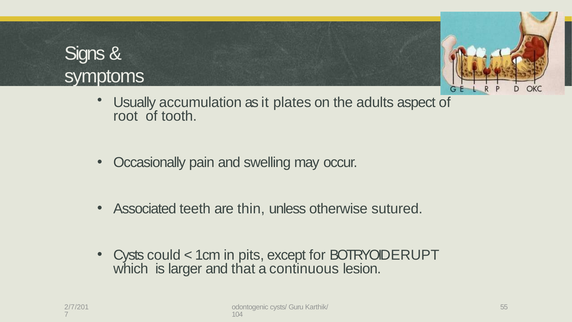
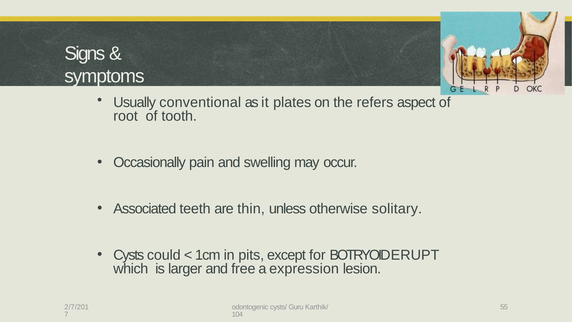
accumulation: accumulation -> conventional
adults: adults -> refers
sutured: sutured -> solitary
that: that -> free
continuous: continuous -> expression
